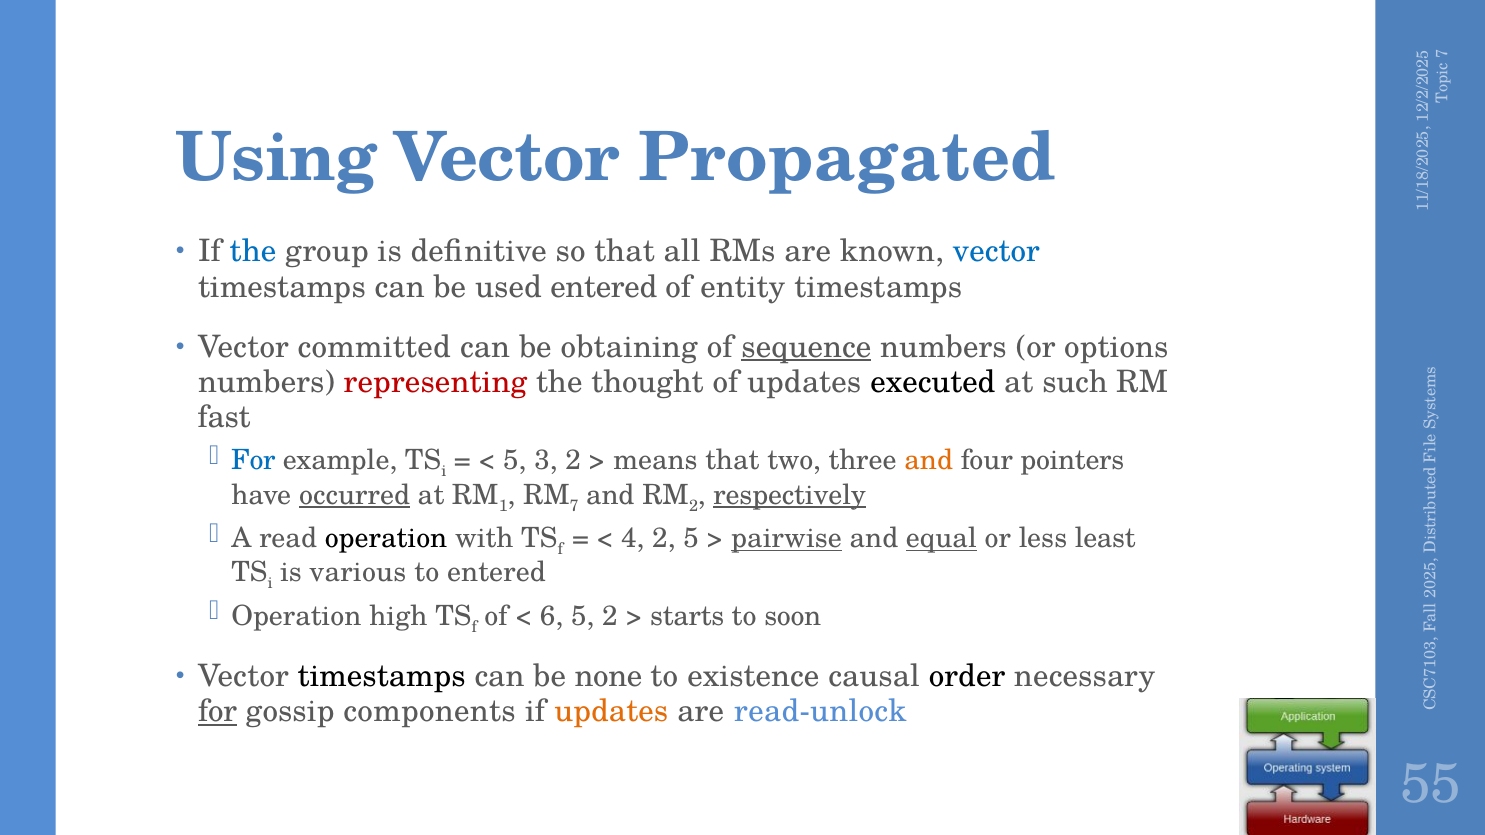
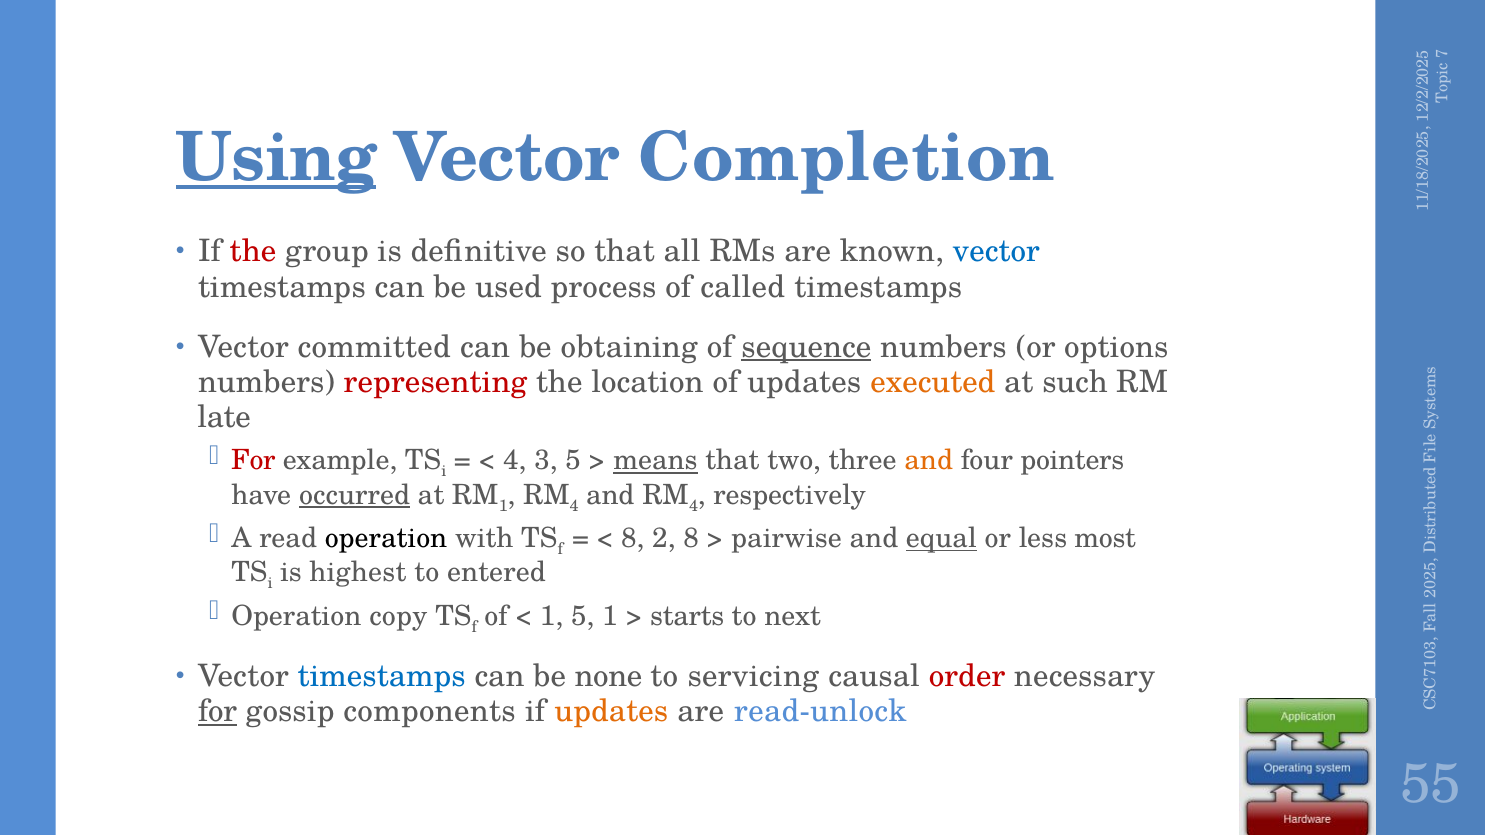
Using underline: none -> present
Propagated: Propagated -> Completion
the at (253, 252) colour: blue -> red
used entered: entered -> process
entity: entity -> called
thought: thought -> location
executed colour: black -> orange
fast: fast -> late
For at (253, 461) colour: blue -> red
5 at (515, 461): 5 -> 4
3 2: 2 -> 5
means underline: none -> present
7 at (574, 506): 7 -> 4
and RM 2: 2 -> 4
respectively underline: present -> none
4 at (633, 539): 4 -> 8
5 at (691, 539): 5 -> 8
pairwise underline: present -> none
least: least -> most
various: various -> highest
high: high -> copy
6 at (552, 616): 6 -> 1
2 at (610, 616): 2 -> 1
soon: soon -> next
timestamps at (382, 677) colour: black -> blue
existence: existence -> servicing
order colour: black -> red
